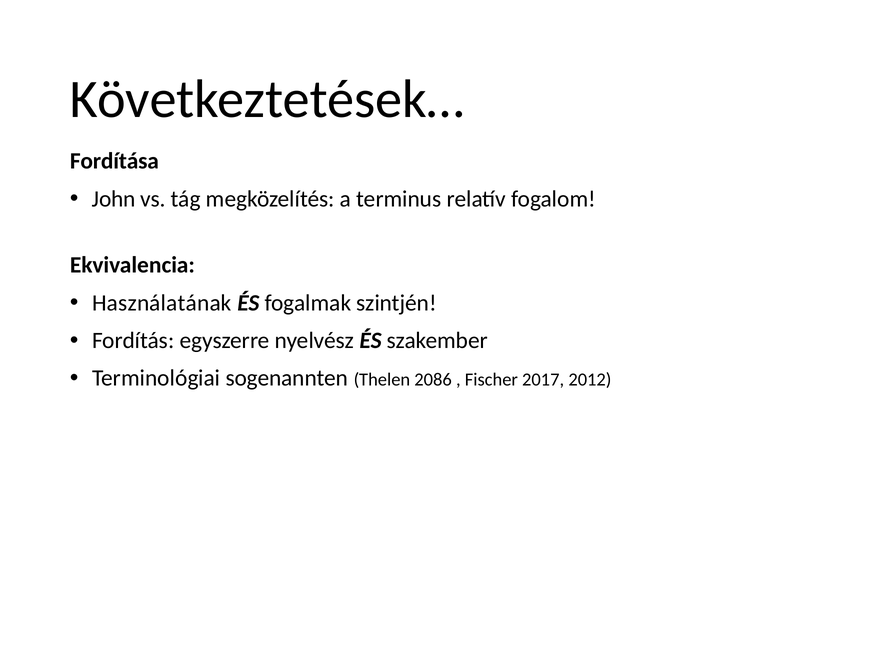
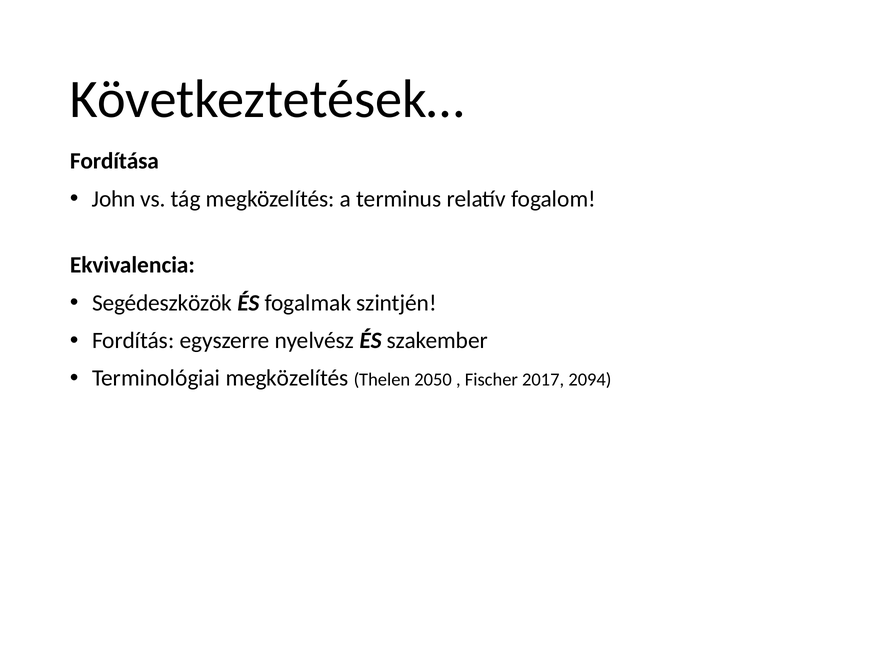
Használatának: Használatának -> Segédeszközök
Terminológiai sogenannten: sogenannten -> megközelítés
2086: 2086 -> 2050
2012: 2012 -> 2094
